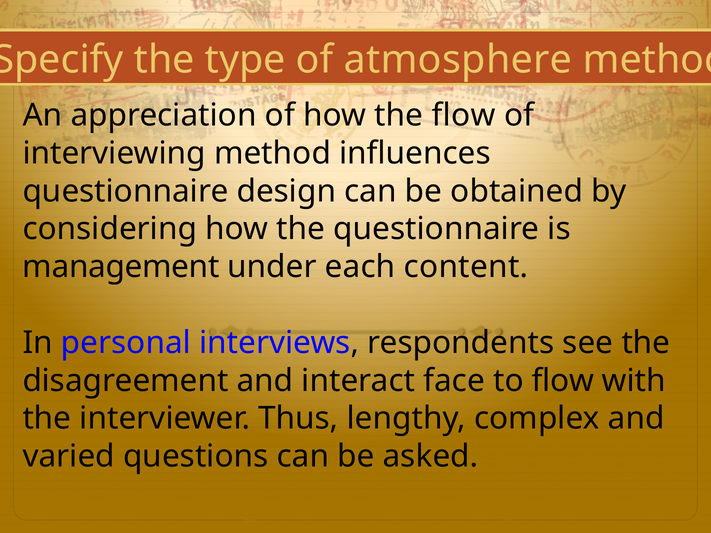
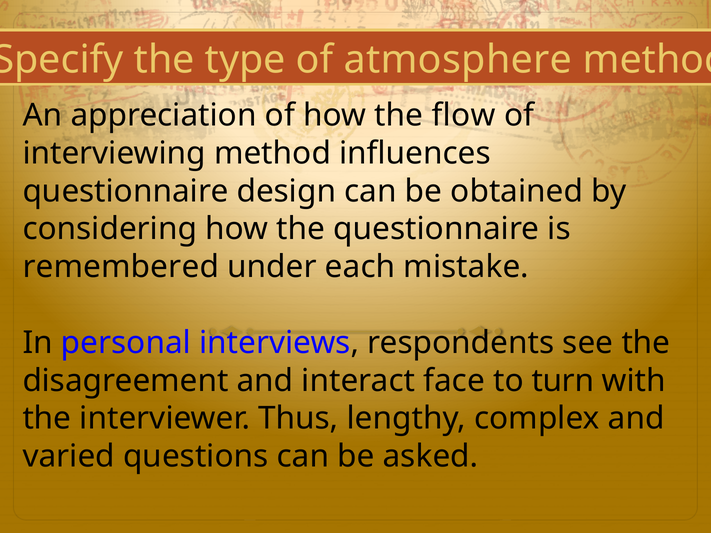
management: management -> remembered
content: content -> mistake
to flow: flow -> turn
